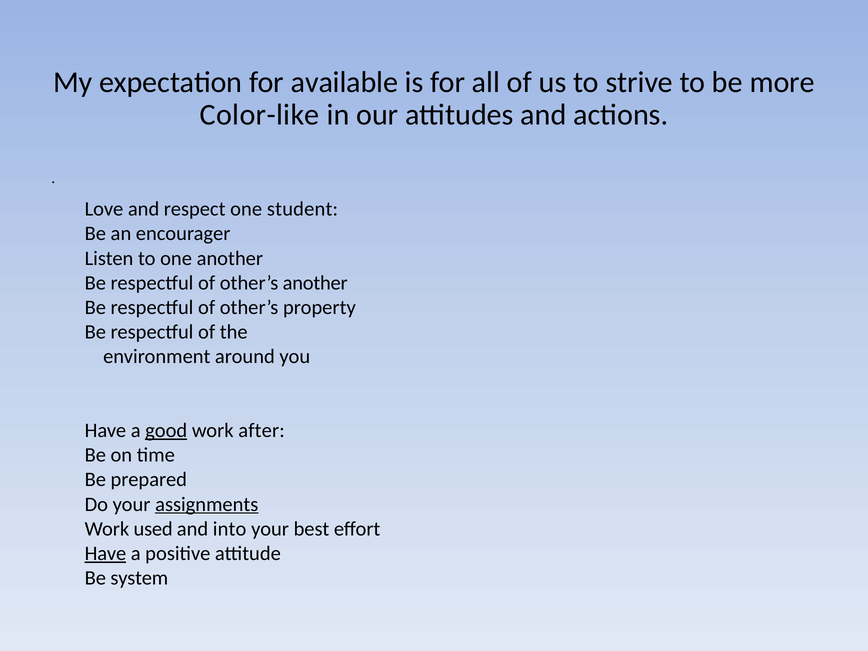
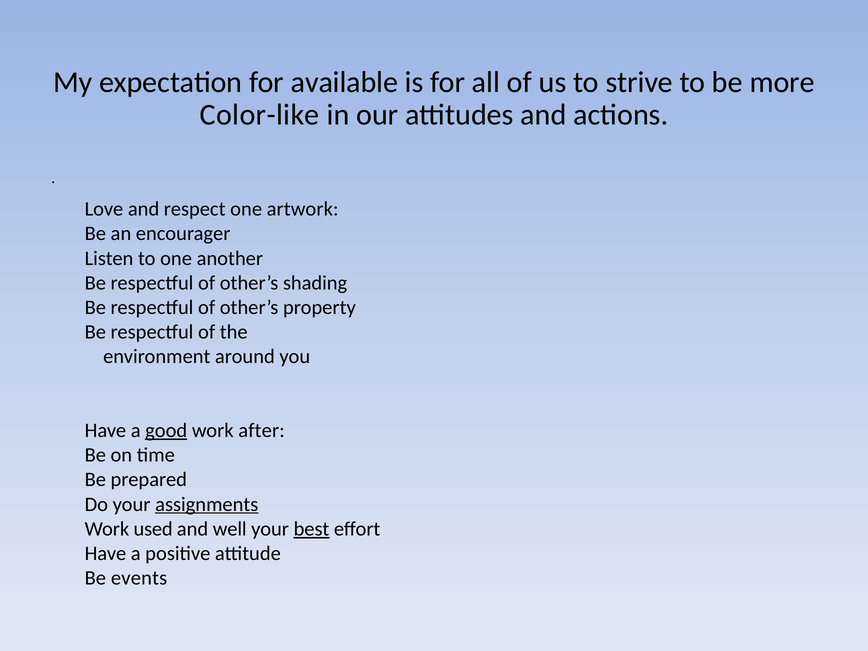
student: student -> artwork
other’s another: another -> shading
into: into -> well
best underline: none -> present
Have at (105, 554) underline: present -> none
system: system -> events
